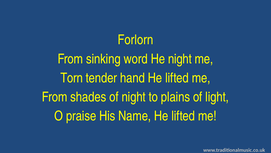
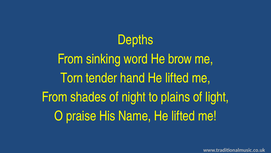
Forlorn: Forlorn -> Depths
He night: night -> brow
